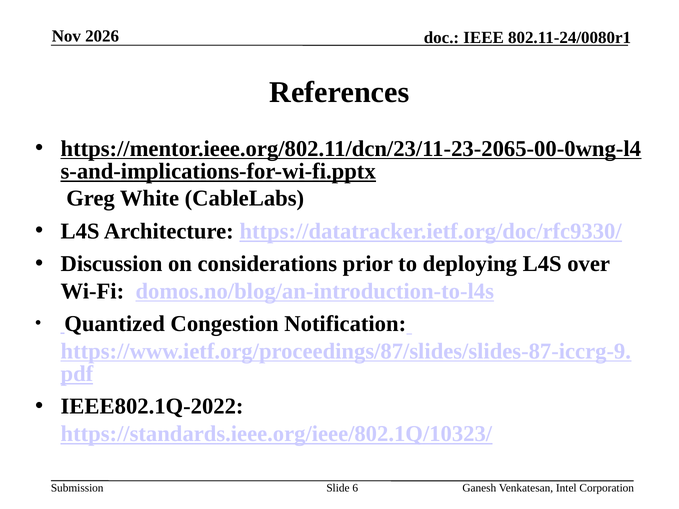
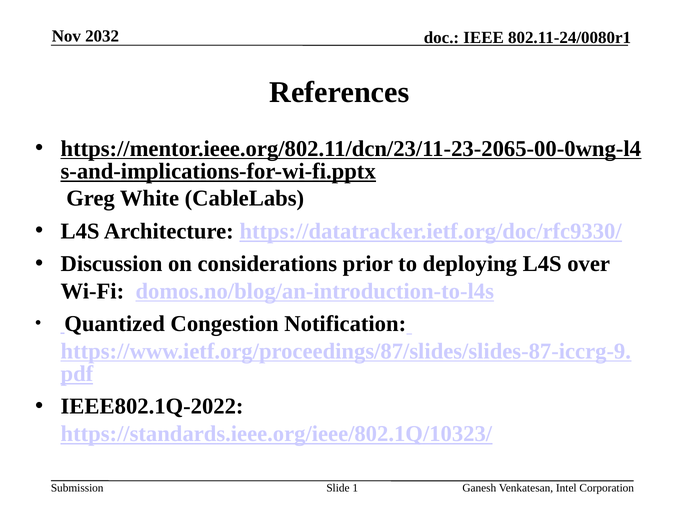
2026: 2026 -> 2032
6: 6 -> 1
